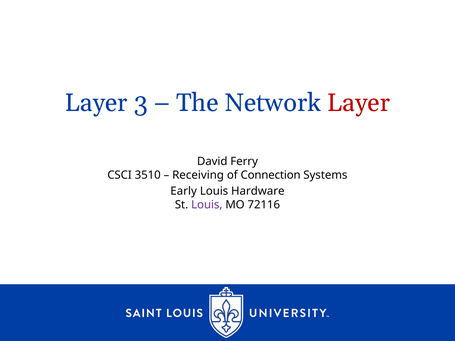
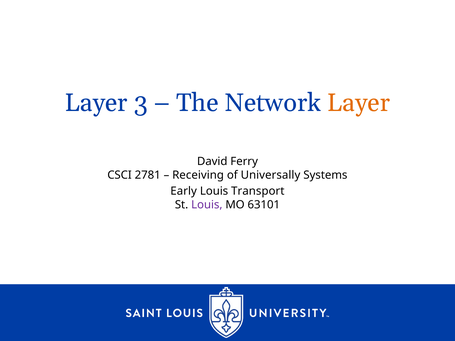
Layer at (359, 103) colour: red -> orange
3510: 3510 -> 2781
Connection: Connection -> Universally
Hardware: Hardware -> Transport
72116: 72116 -> 63101
